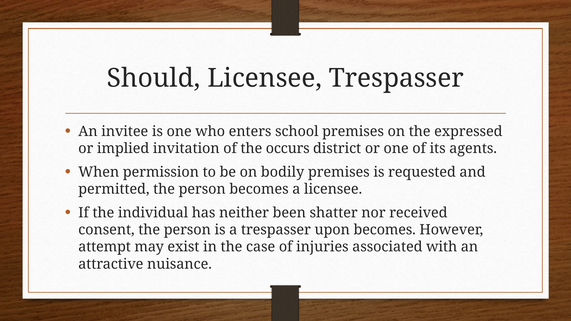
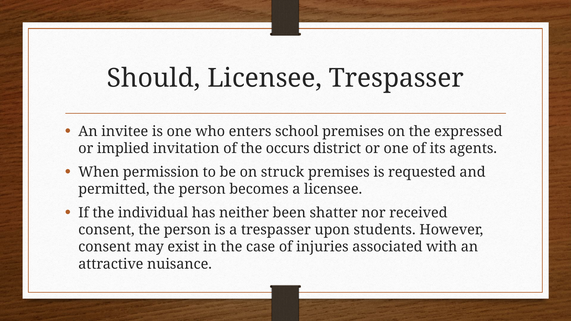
bodily: bodily -> struck
upon becomes: becomes -> students
attempt at (105, 247): attempt -> consent
